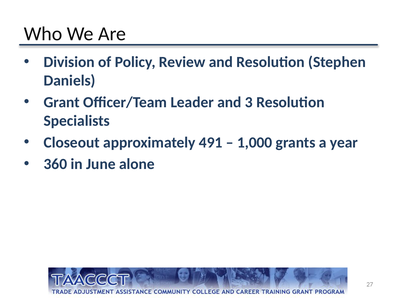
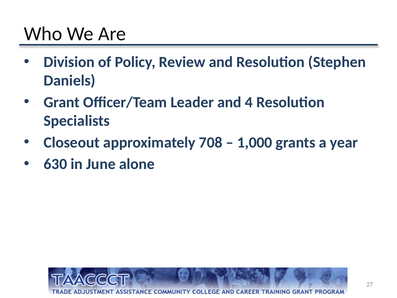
3: 3 -> 4
491: 491 -> 708
360: 360 -> 630
